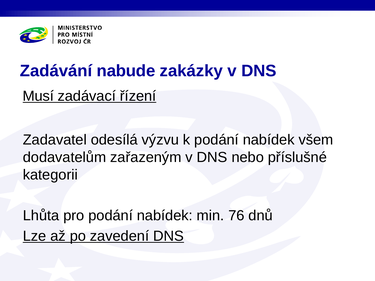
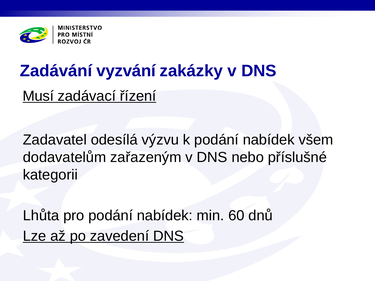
nabude: nabude -> vyzvání
76: 76 -> 60
